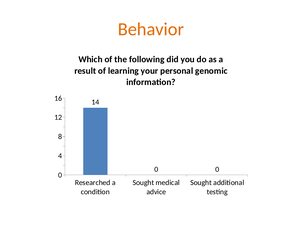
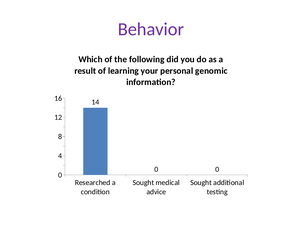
Behavior colour: orange -> purple
